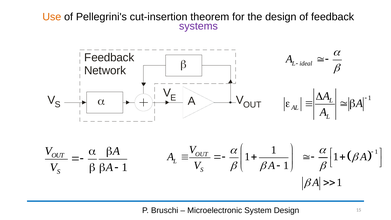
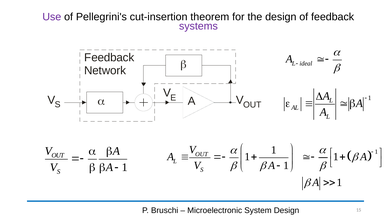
Use colour: orange -> purple
